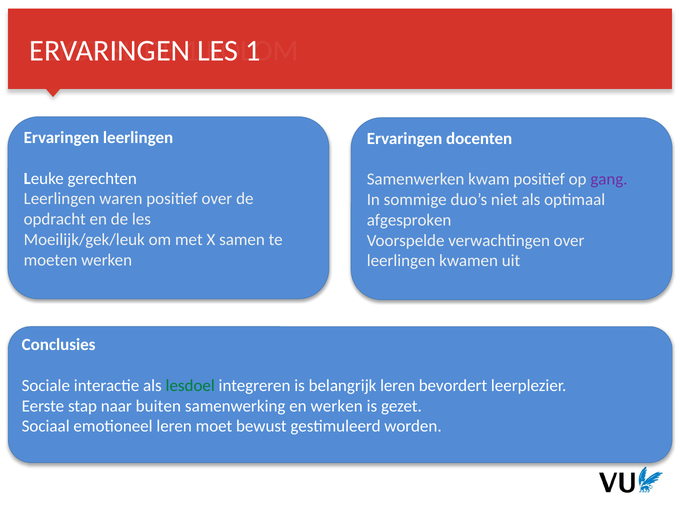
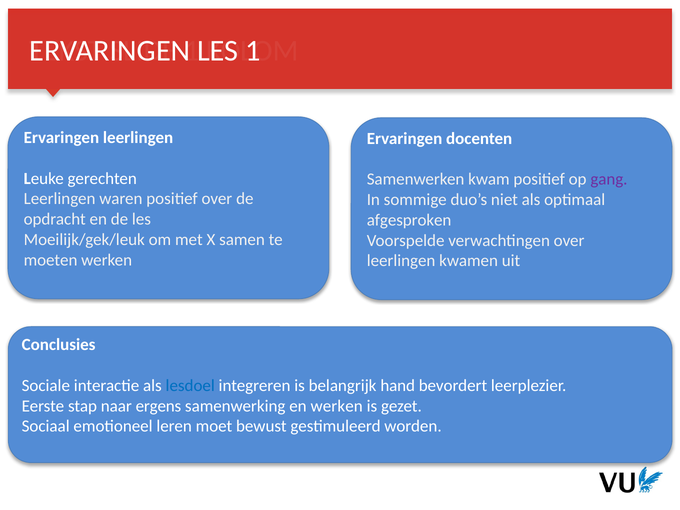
lesdoel colour: green -> blue
belangrijk leren: leren -> hand
buiten: buiten -> ergens
